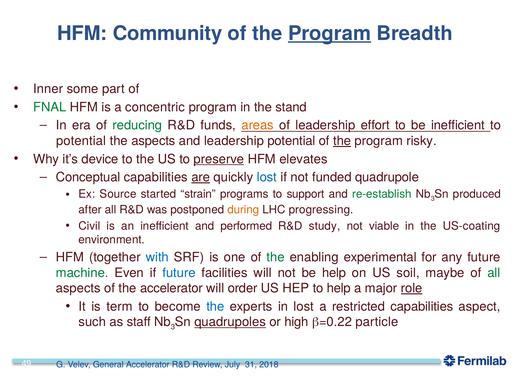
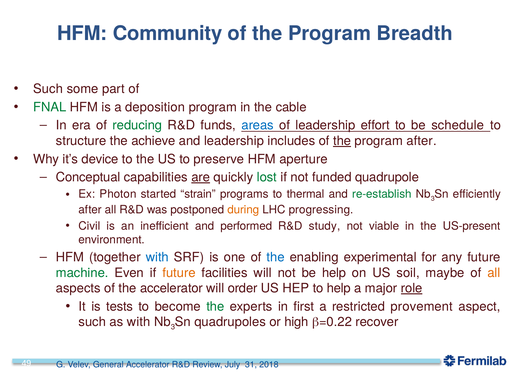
Program at (329, 33) underline: present -> none
Inner at (48, 89): Inner -> Such
concentric: concentric -> deposition
stand: stand -> cable
areas colour: orange -> blue
be inefficient: inefficient -> schedule
potential at (81, 141): potential -> structure
the aspects: aspects -> achieve
leadership potential: potential -> includes
program risky: risky -> after
preserve underline: present -> none
elevates: elevates -> aperture
lost at (267, 177) colour: blue -> green
Source: Source -> Photon
support: support -> thermal
produced: produced -> efficiently
US-coating: US-coating -> US-present
the at (276, 257) colour: green -> blue
future at (179, 273) colour: blue -> orange
all at (494, 273) colour: green -> orange
term: term -> tests
the at (215, 307) colour: blue -> green
in lost: lost -> first
restricted capabilities: capabilities -> provement
as staff: staff -> with
quadrupoles underline: present -> none
particle: particle -> recover
